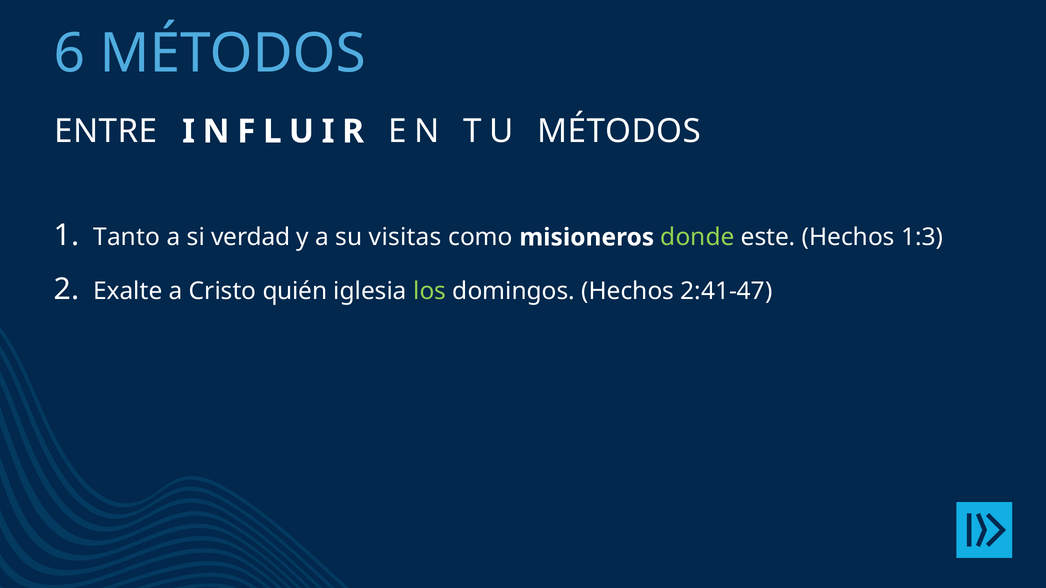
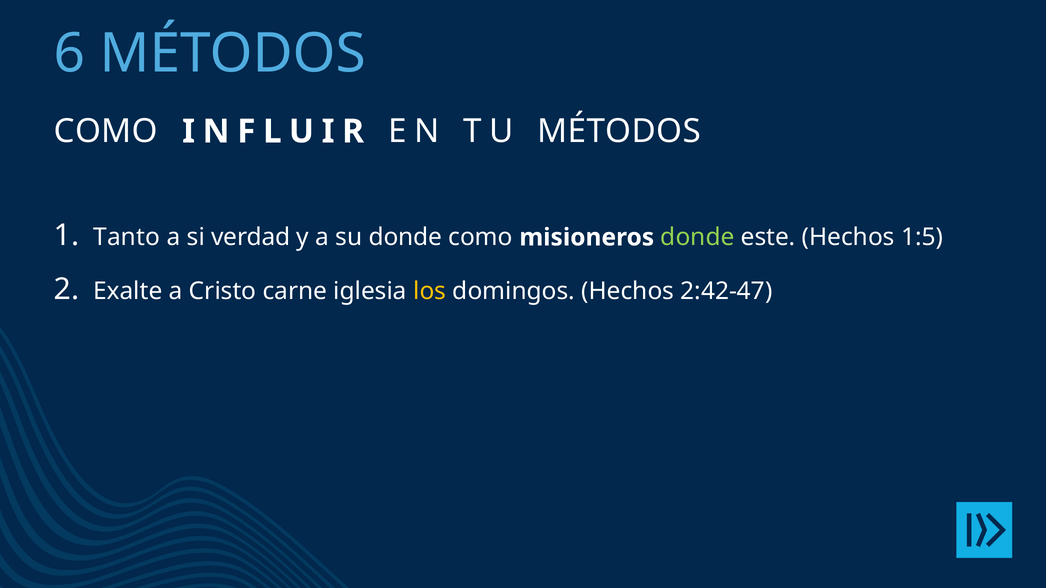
ENTRE at (106, 132): ENTRE -> COMO
su visitas: visitas -> donde
1:3: 1:3 -> 1:5
quién: quién -> carne
los colour: light green -> yellow
2:41-47: 2:41-47 -> 2:42-47
